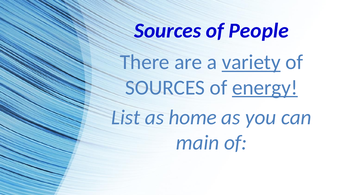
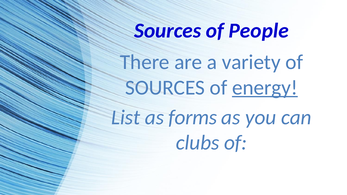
variety underline: present -> none
home: home -> forms
main: main -> clubs
